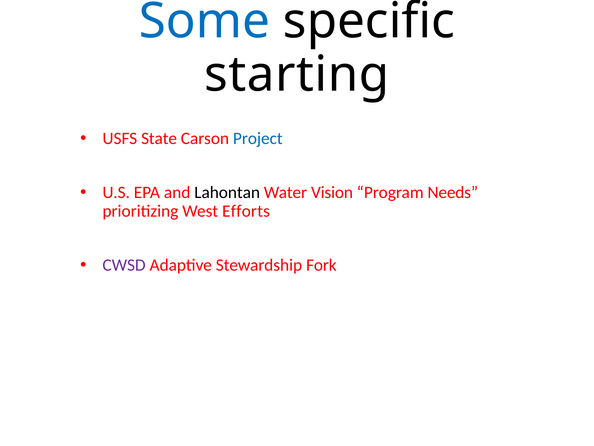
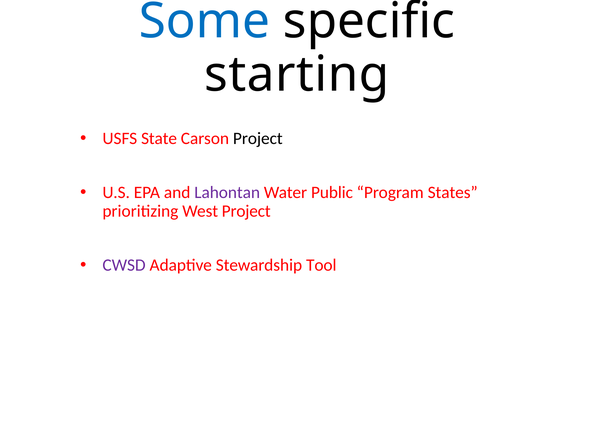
Project at (258, 138) colour: blue -> black
Lahontan colour: black -> purple
Vision: Vision -> Public
Needs: Needs -> States
West Efforts: Efforts -> Project
Fork: Fork -> Tool
